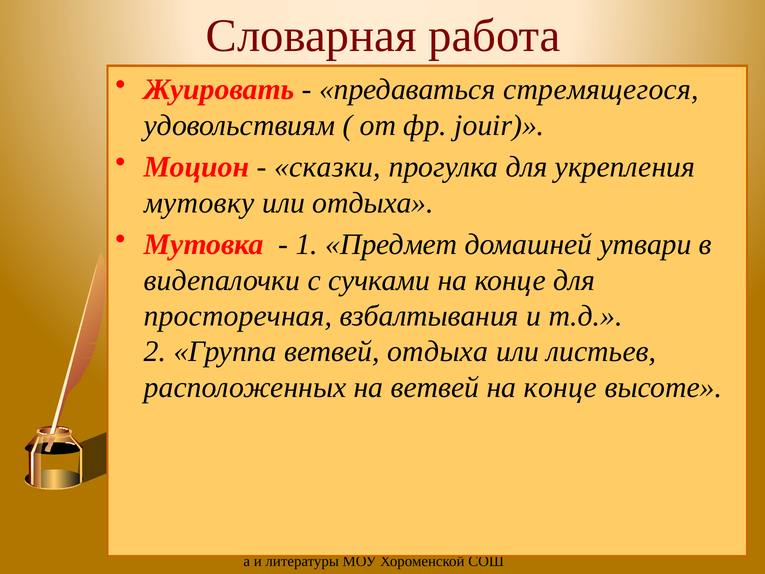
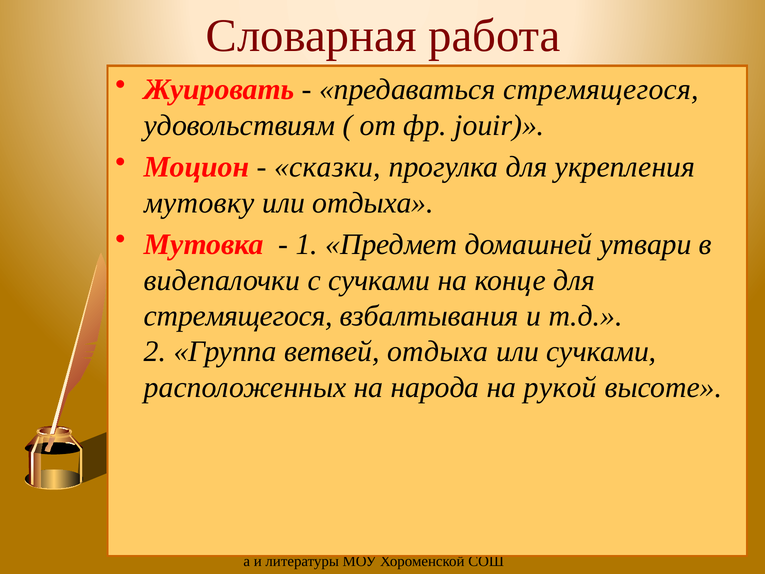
просторечная at (238, 316): просторечная -> стремящегося
или листьев: листьев -> сучками
на ветвей: ветвей -> народа
конце at (560, 387): конце -> рукой
